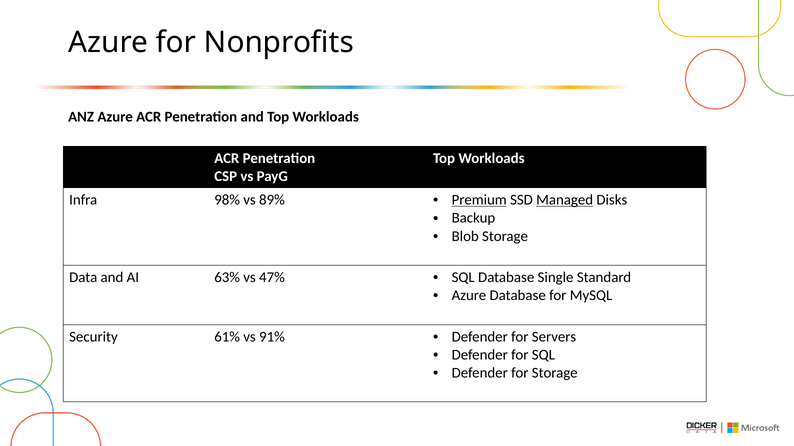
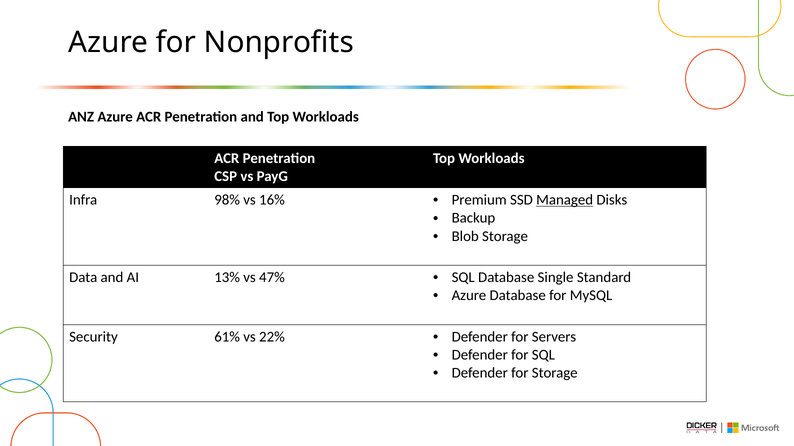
89%: 89% -> 16%
Premium underline: present -> none
63%: 63% -> 13%
91%: 91% -> 22%
